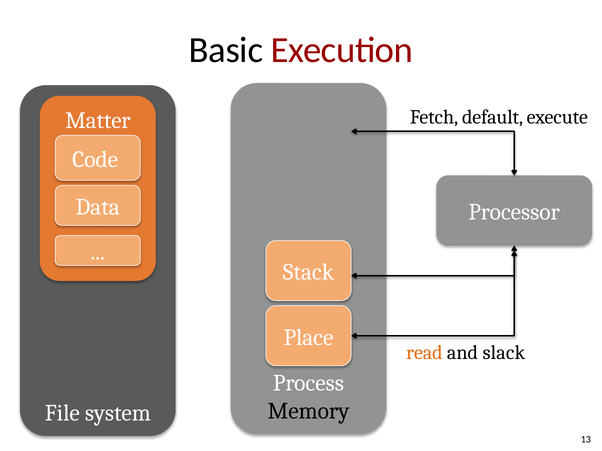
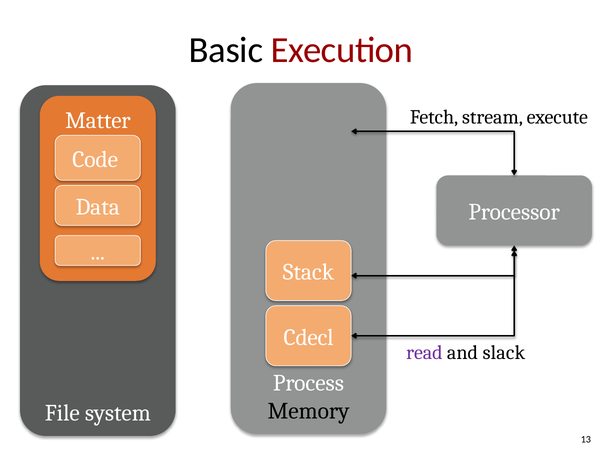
default: default -> stream
Place: Place -> Cdecl
read colour: orange -> purple
